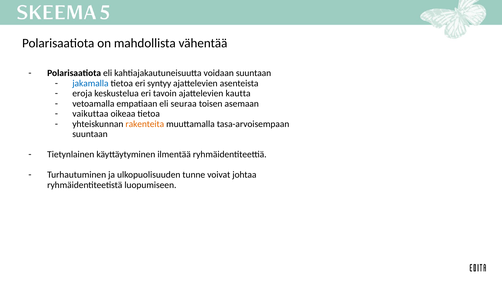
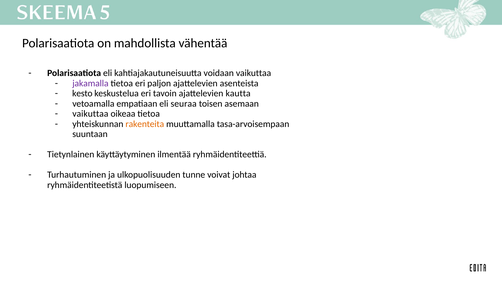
voidaan suuntaan: suuntaan -> vaikuttaa
jakamalla colour: blue -> purple
syntyy: syntyy -> paljon
eroja: eroja -> kesto
